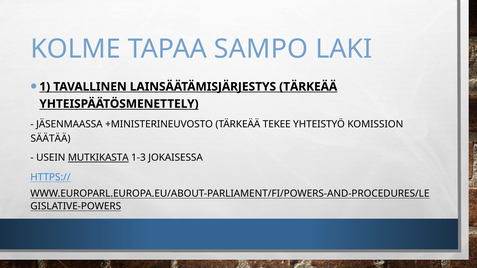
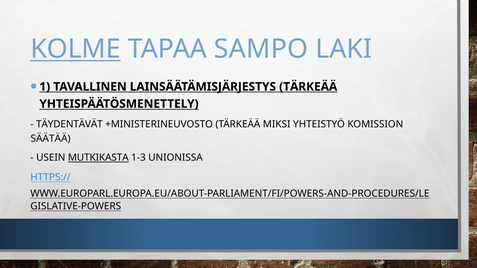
KOLME underline: none -> present
JÄSENMAASSA: JÄSENMAASSA -> TÄYDENTÄVÄT
TEKEE: TEKEE -> MIKSI
JOKAISESSA: JOKAISESSA -> UNIONISSA
